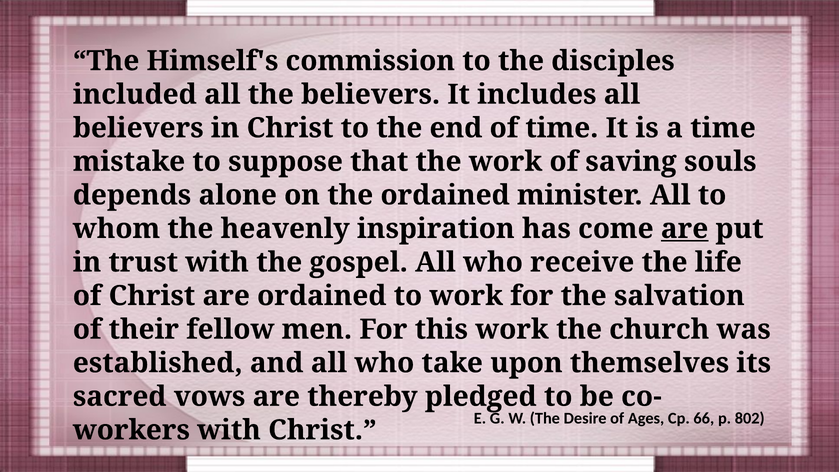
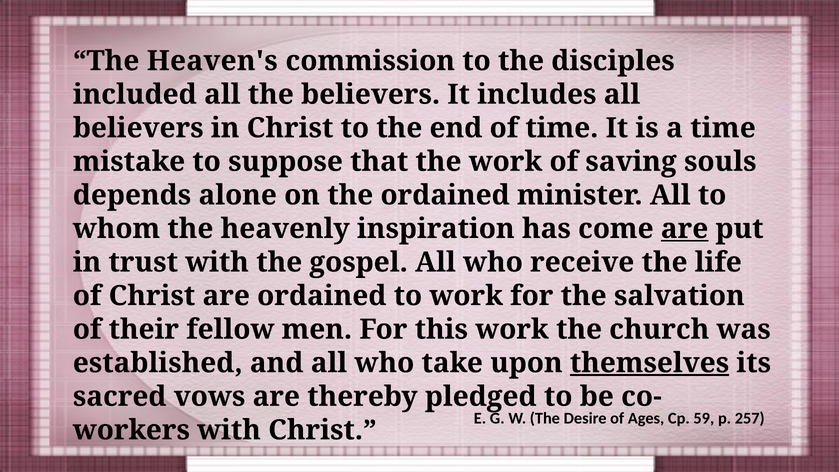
Himself's: Himself's -> Heaven's
themselves underline: none -> present
66: 66 -> 59
802: 802 -> 257
